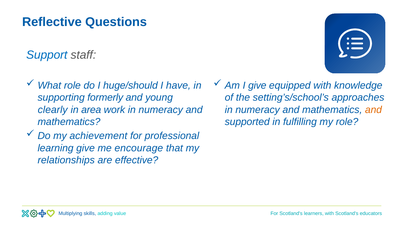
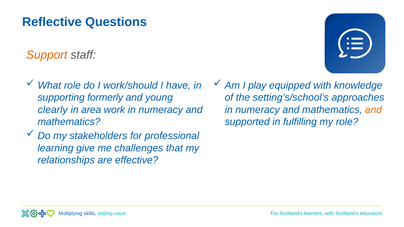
Support colour: blue -> orange
huge/should: huge/should -> work/should
I give: give -> play
achievement: achievement -> stakeholders
encourage: encourage -> challenges
